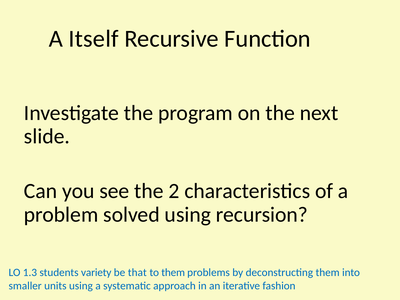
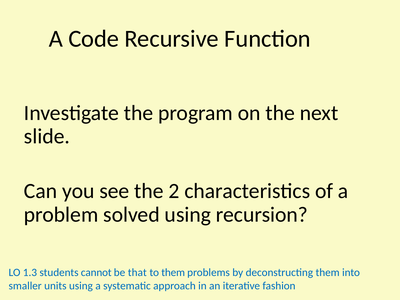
Itself: Itself -> Code
variety: variety -> cannot
